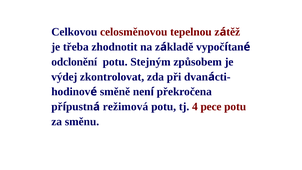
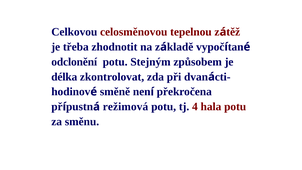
výdej: výdej -> délka
pece: pece -> hala
